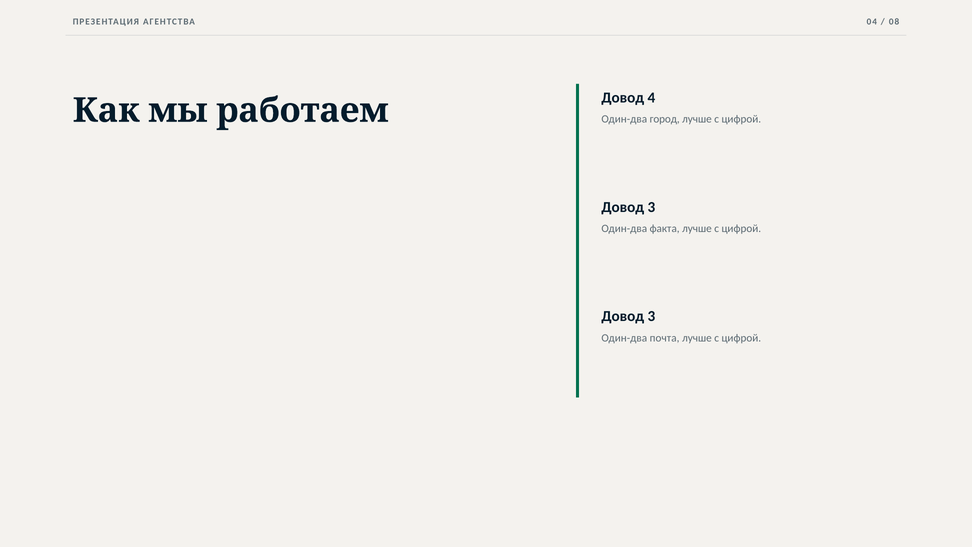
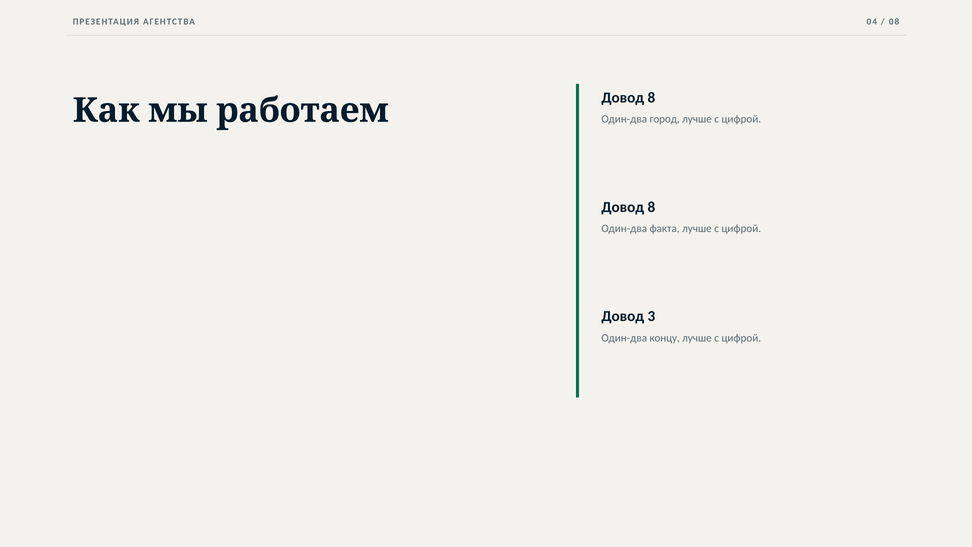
4 at (651, 98): 4 -> 8
3 at (651, 207): 3 -> 8
почта: почта -> концу
